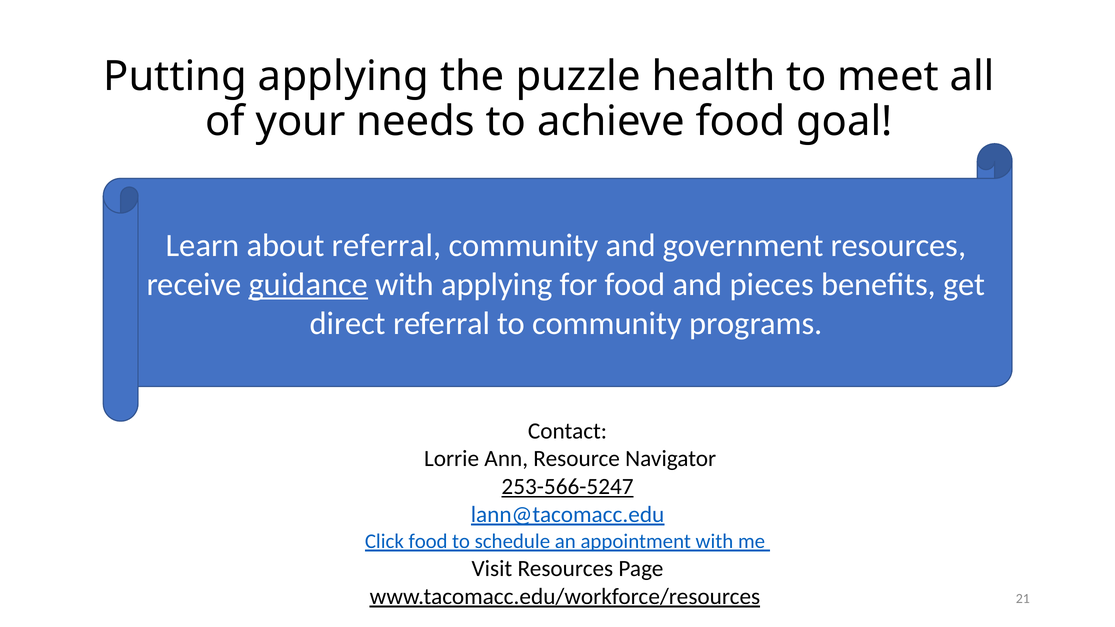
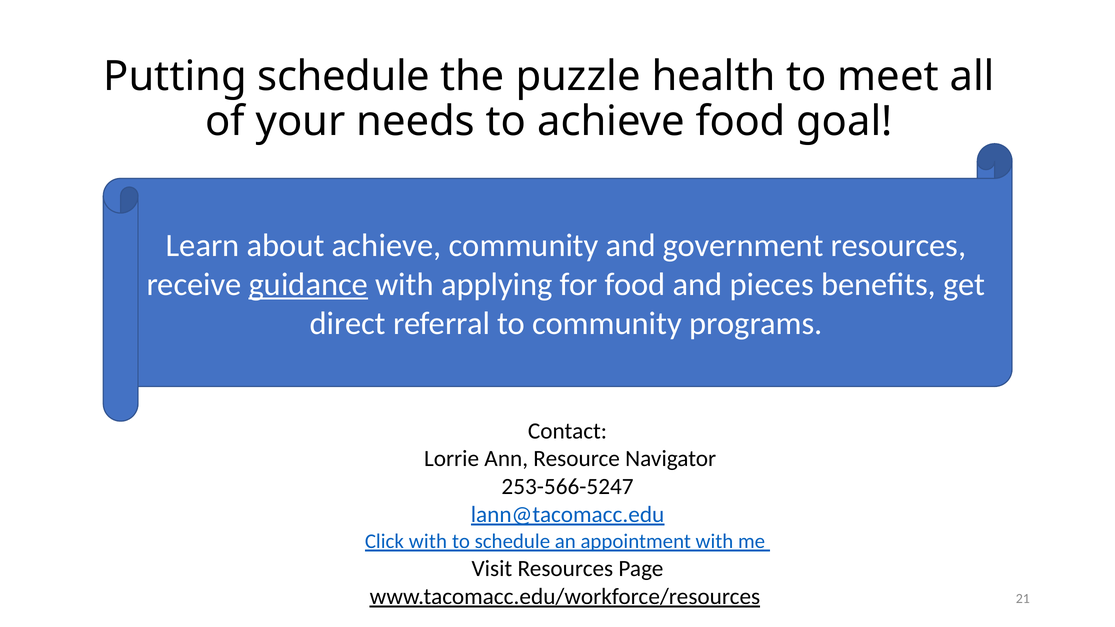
Putting applying: applying -> schedule
about referral: referral -> achieve
253-566-5247 underline: present -> none
Click food: food -> with
